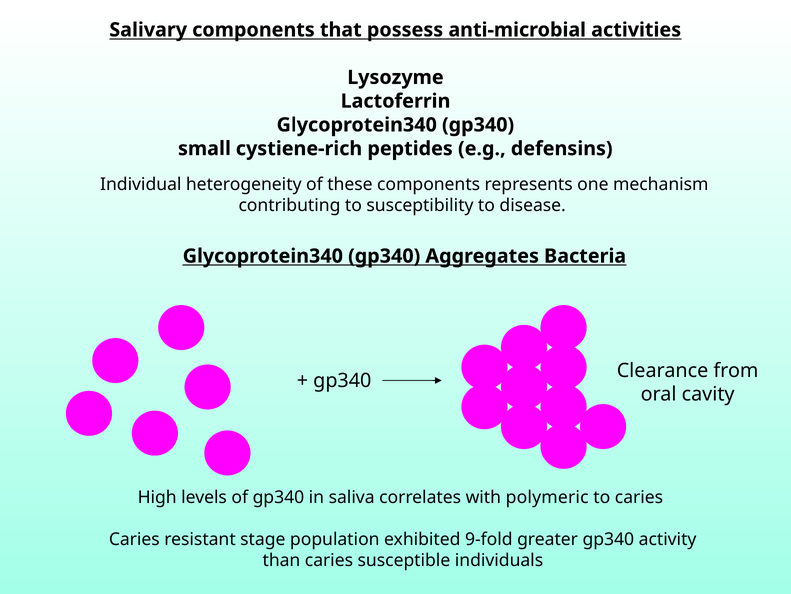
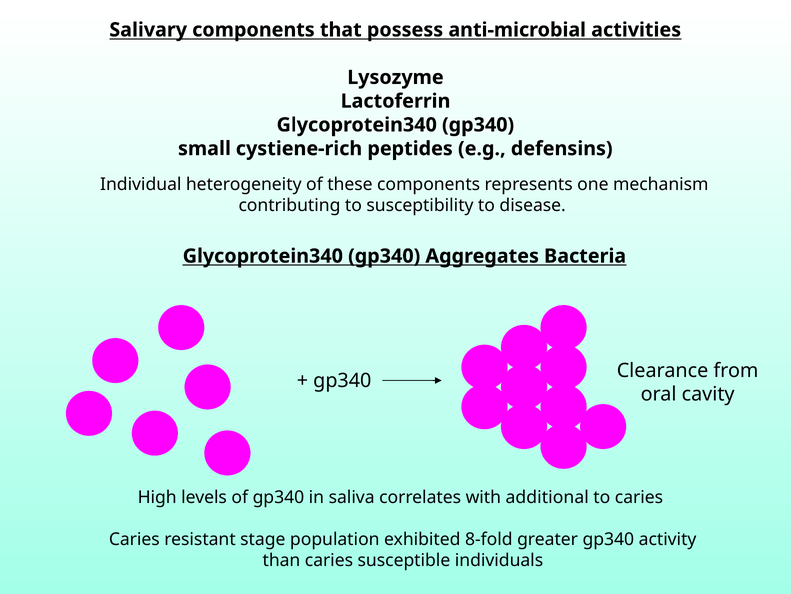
polymeric: polymeric -> additional
9-fold: 9-fold -> 8-fold
